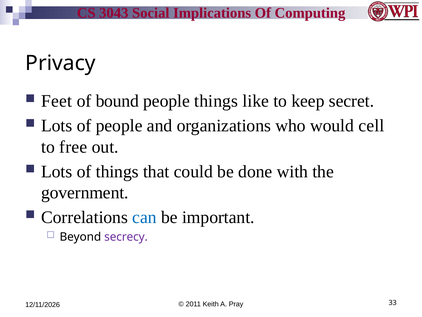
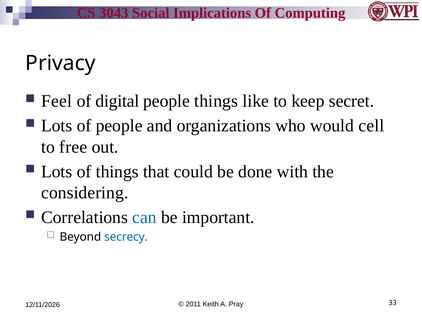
Feet: Feet -> Feel
bound: bound -> digital
government: government -> considering
secrecy colour: purple -> blue
